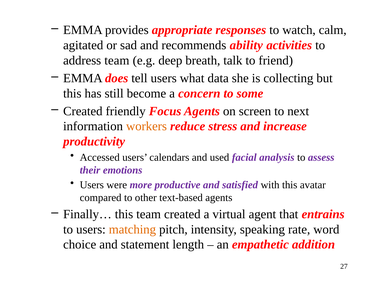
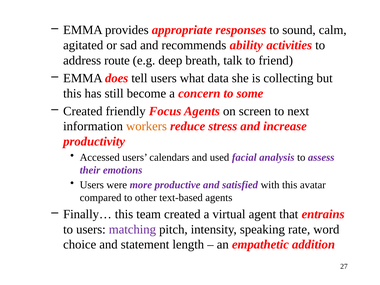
watch: watch -> sound
address team: team -> route
matching colour: orange -> purple
